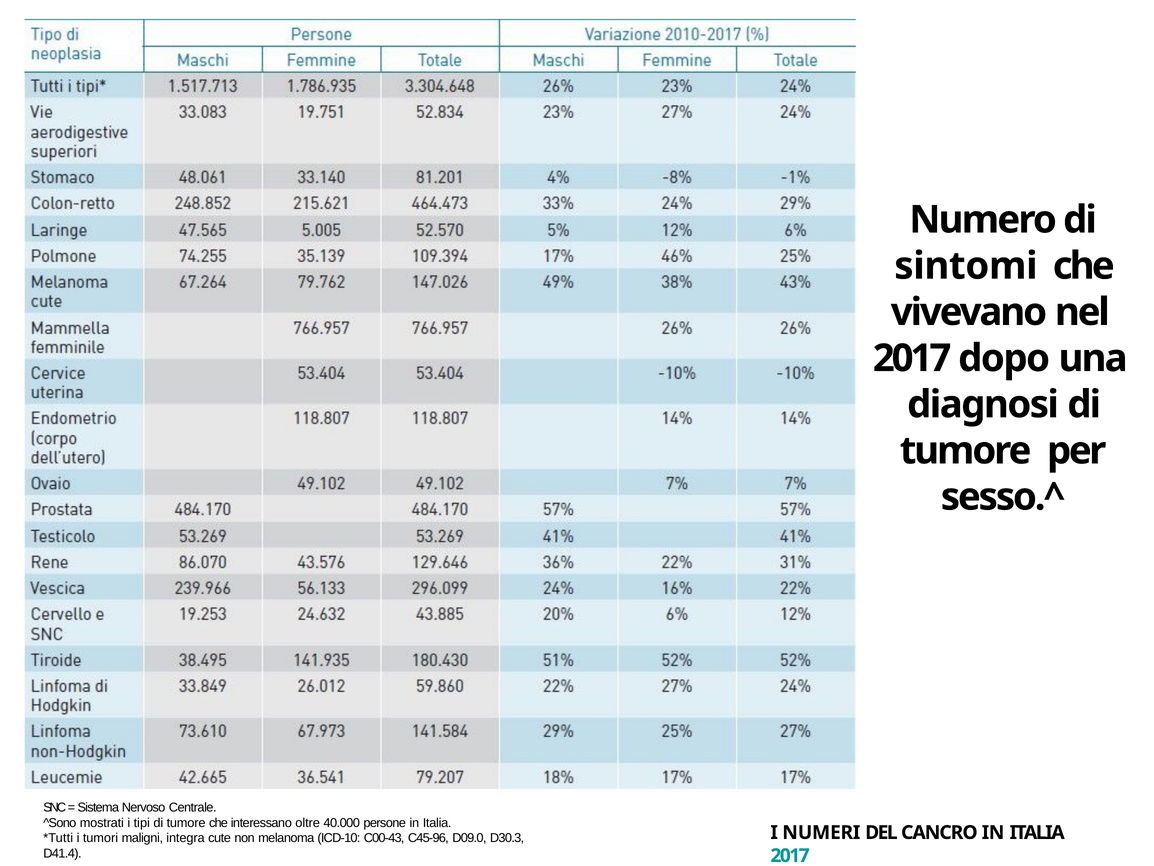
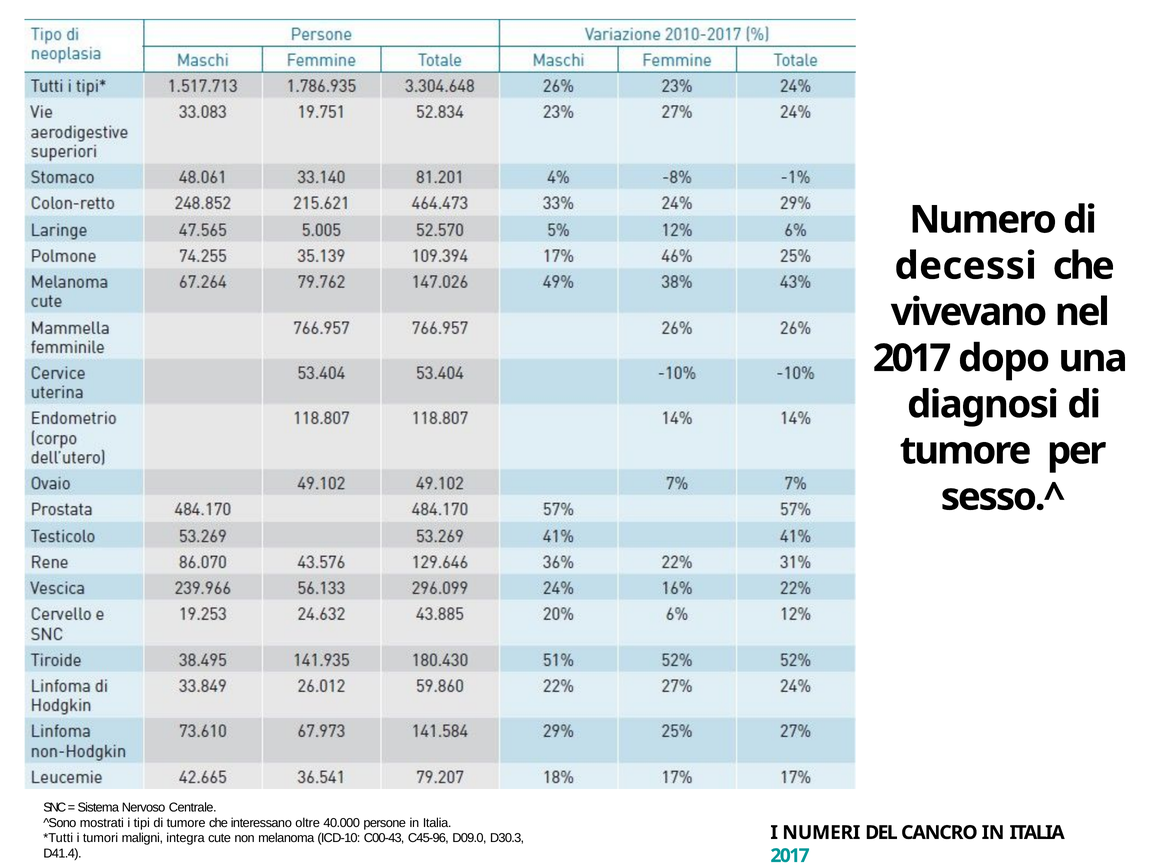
sintomi: sintomi -> decessi
